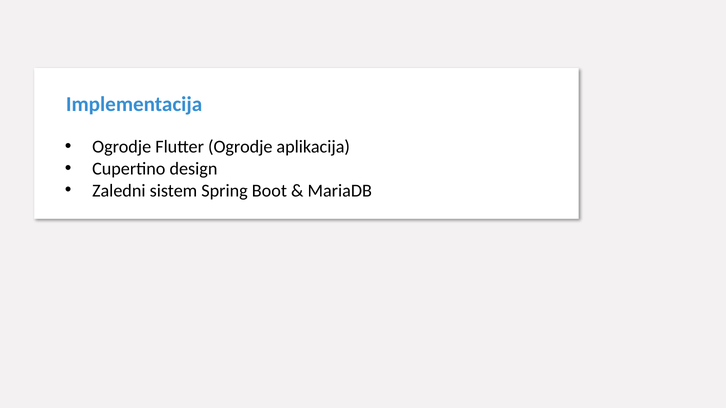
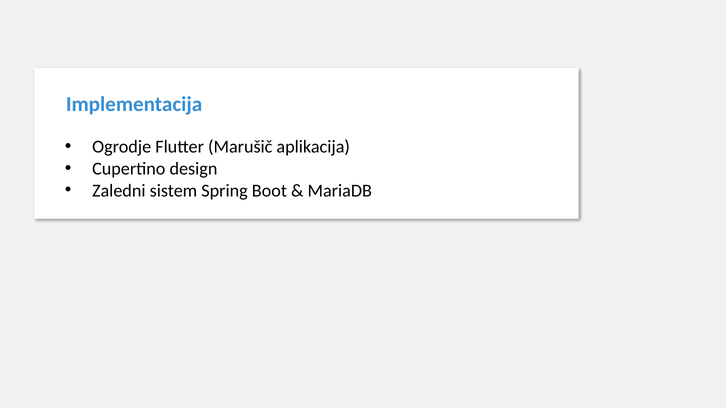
Flutter Ogrodje: Ogrodje -> Marušič
